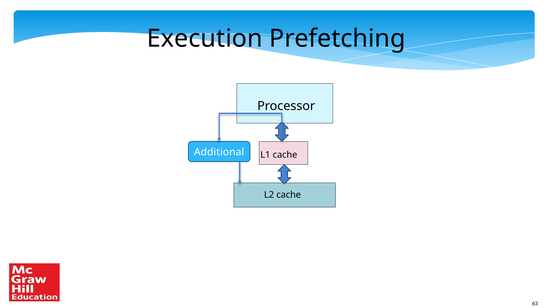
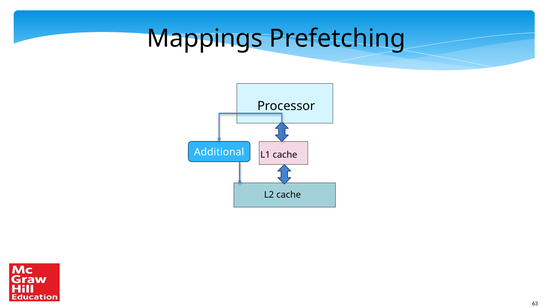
Execution: Execution -> Mappings
